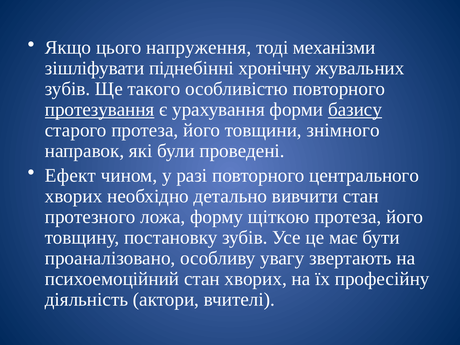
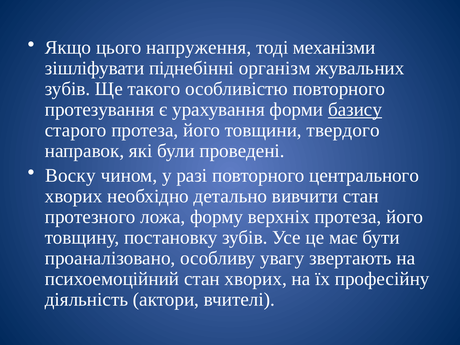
хронічну: хронічну -> організм
протезування underline: present -> none
знімного: знімного -> твердого
Ефект: Ефект -> Воску
щіткою: щіткою -> верхніх
